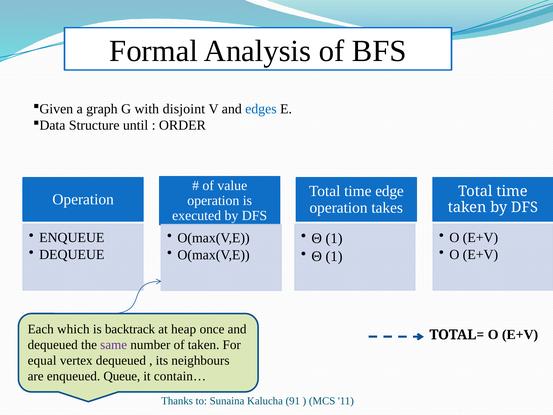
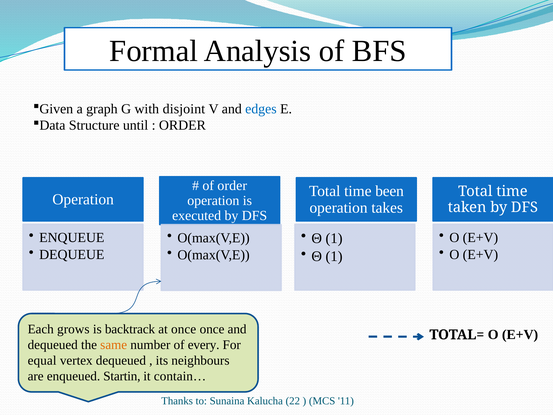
of value: value -> order
edge: edge -> been
which: which -> grows
at heap: heap -> once
same colour: purple -> orange
of taken: taken -> every
Queue: Queue -> Startin
91: 91 -> 22
